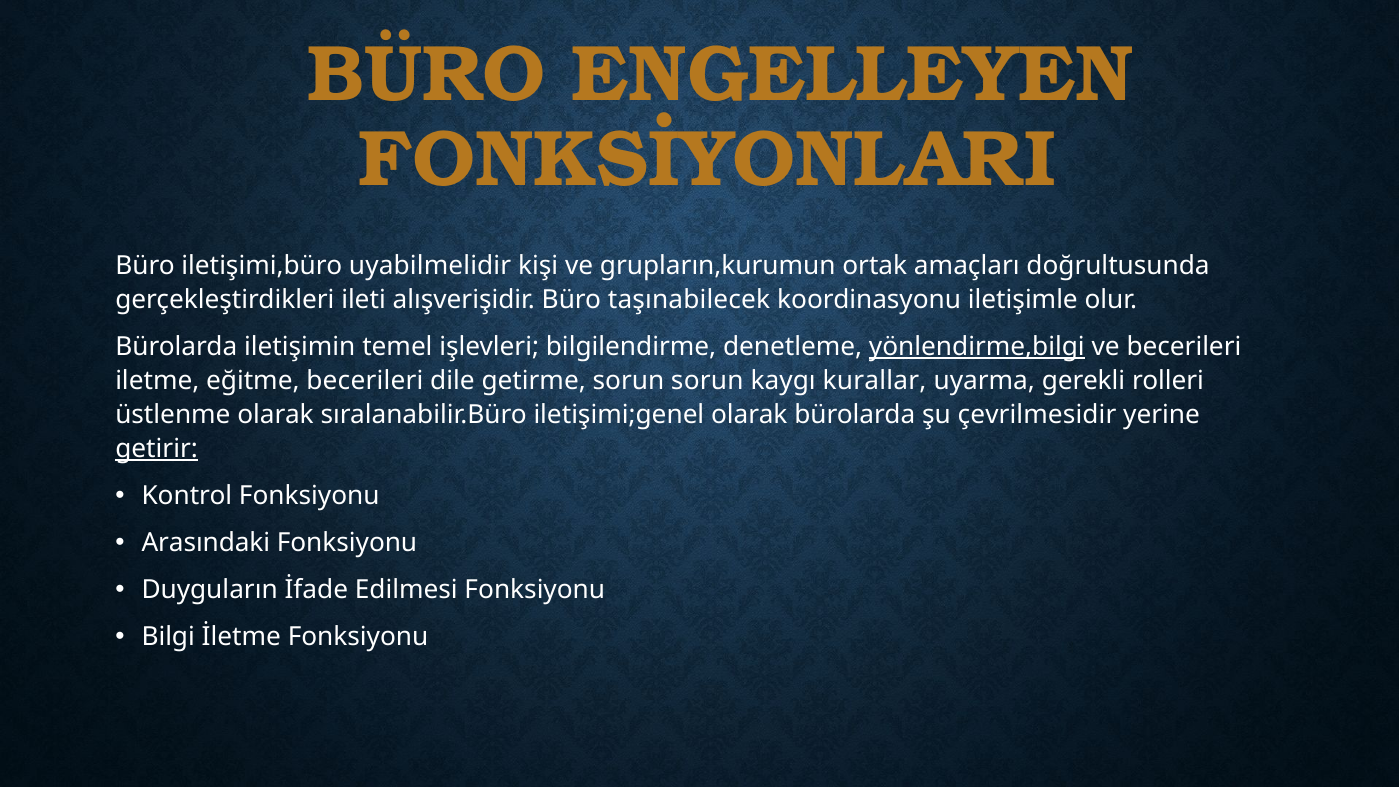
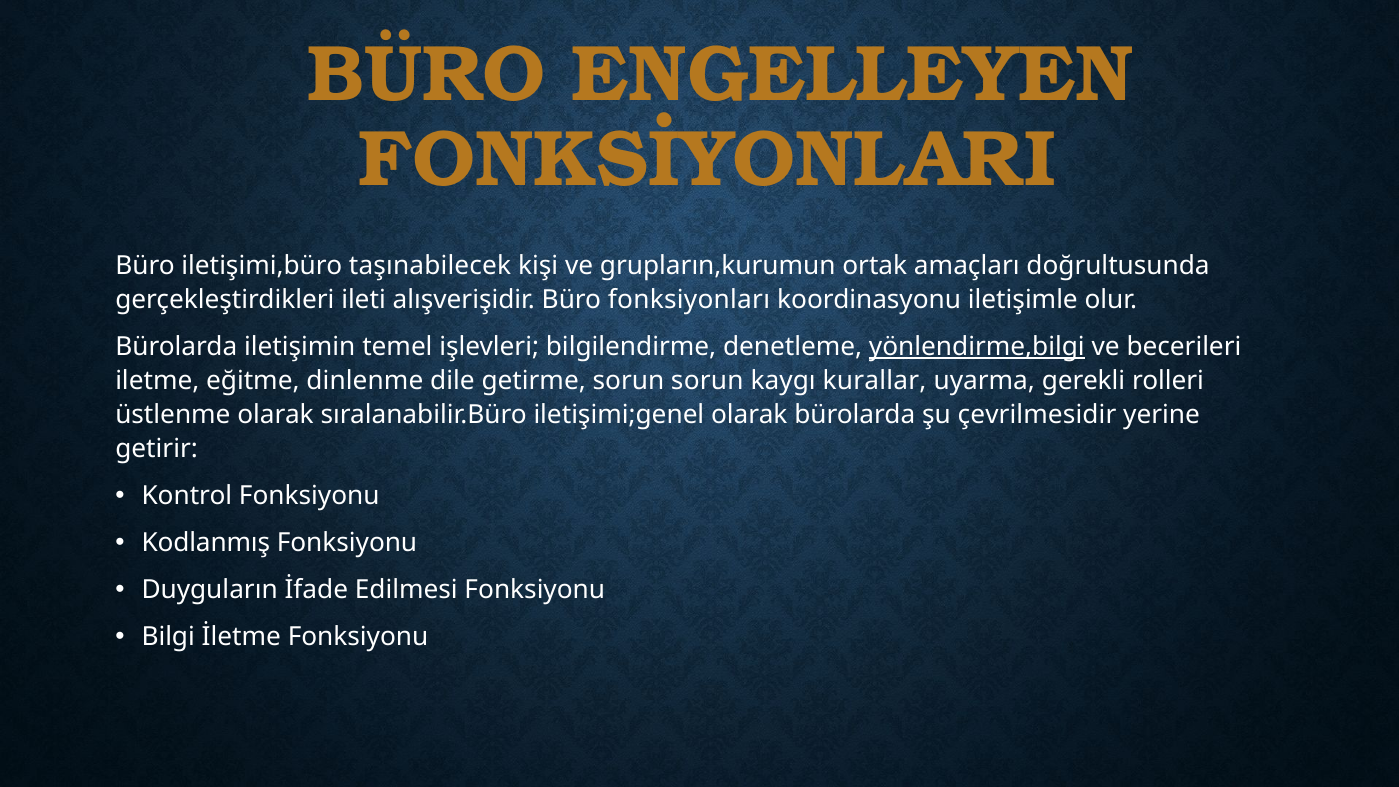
uyabilmelidir: uyabilmelidir -> taşınabilecek
taşınabilecek: taşınabilecek -> fonksiyonları
eğitme becerileri: becerileri -> dinlenme
getirir underline: present -> none
Arasındaki: Arasındaki -> Kodlanmış
